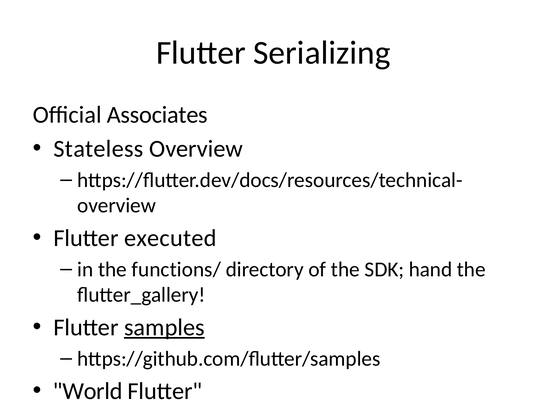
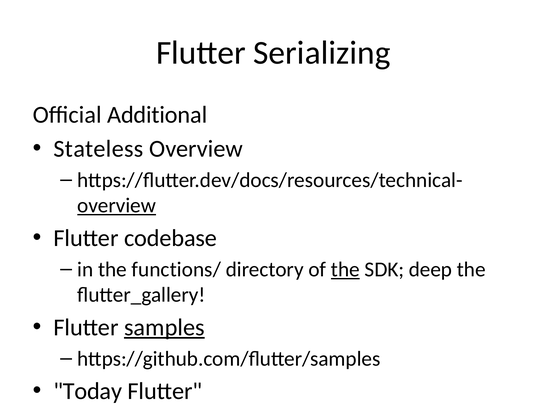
Associates: Associates -> Additional
overview at (117, 206) underline: none -> present
executed: executed -> codebase
the at (345, 270) underline: none -> present
hand: hand -> deep
World: World -> Today
